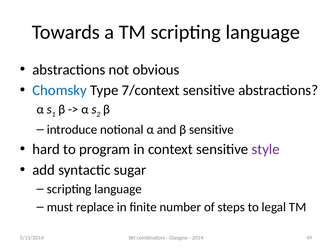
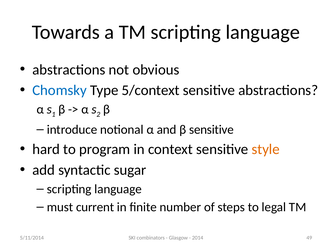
7/context: 7/context -> 5/context
style colour: purple -> orange
replace: replace -> current
